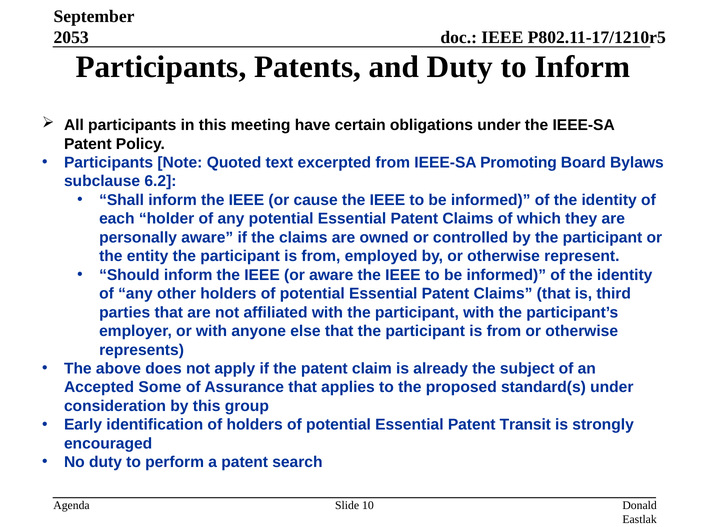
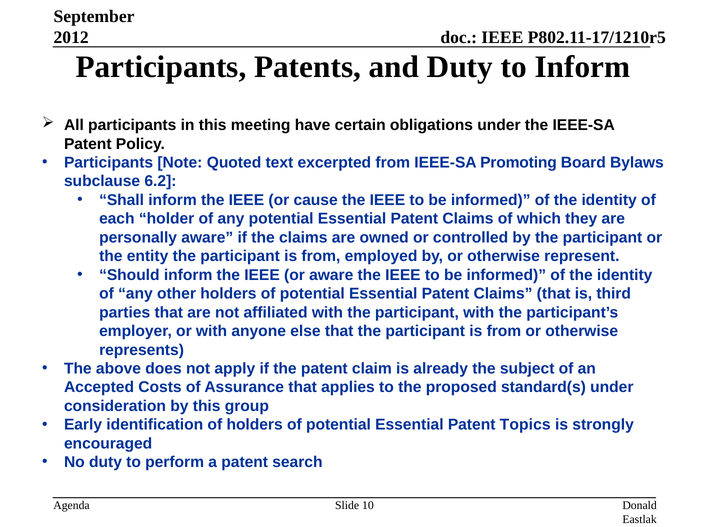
2053: 2053 -> 2012
Some: Some -> Costs
Transit: Transit -> Topics
